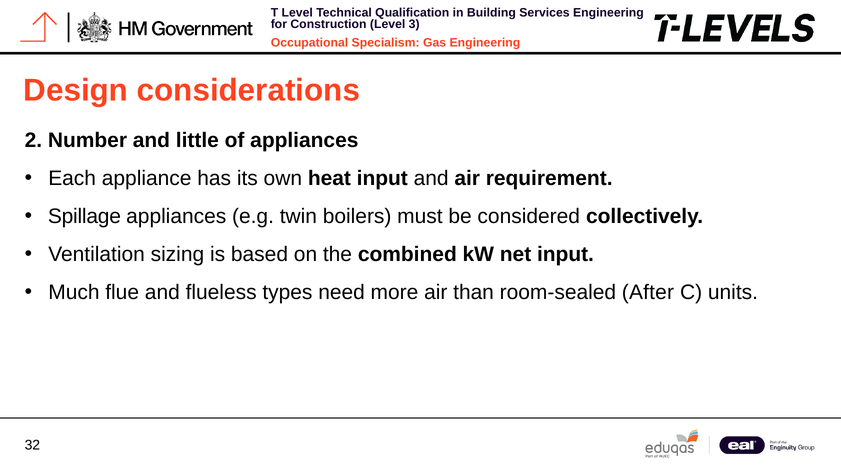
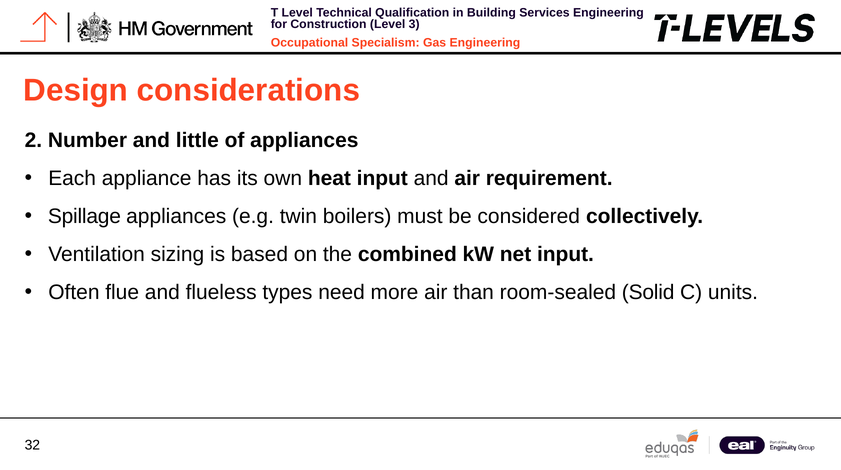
Much: Much -> Often
After: After -> Solid
